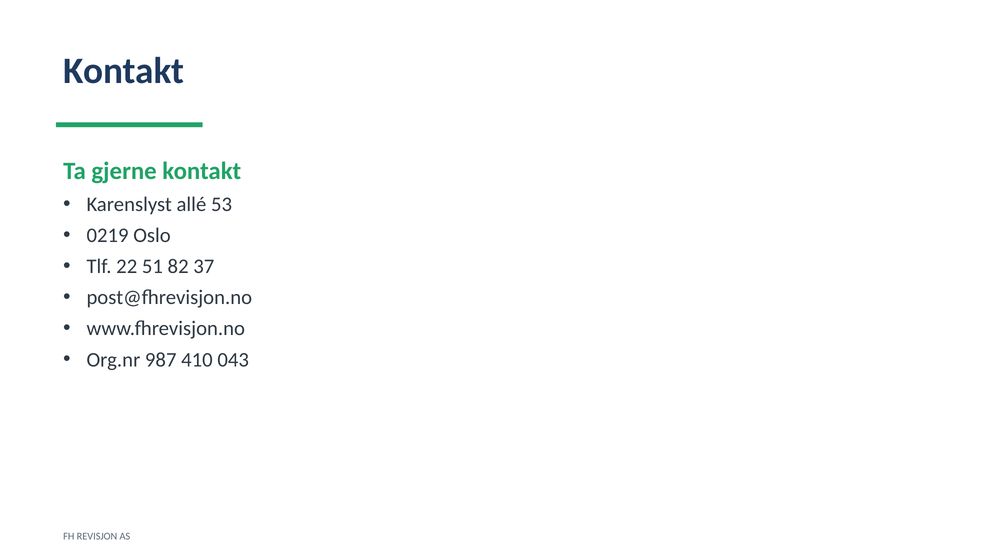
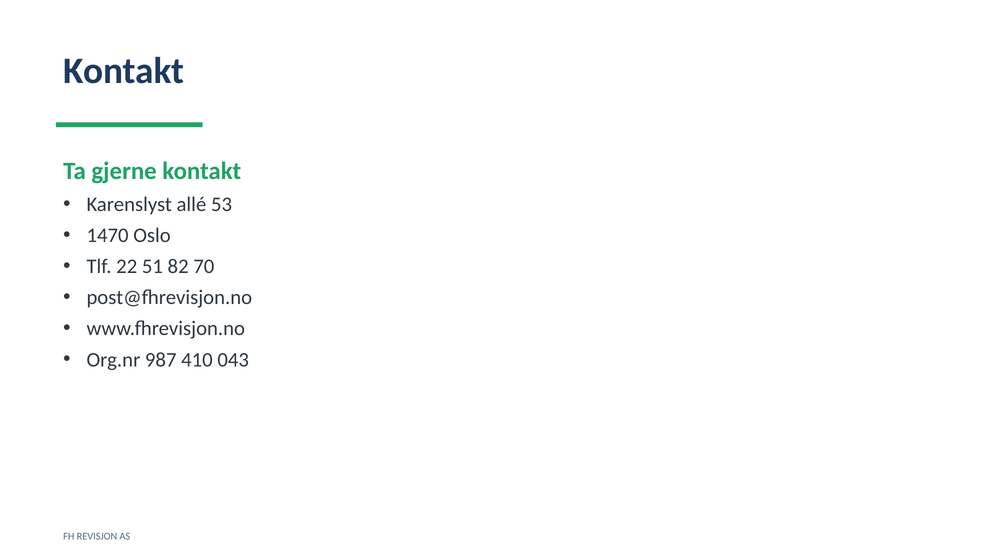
0219: 0219 -> 1470
37: 37 -> 70
